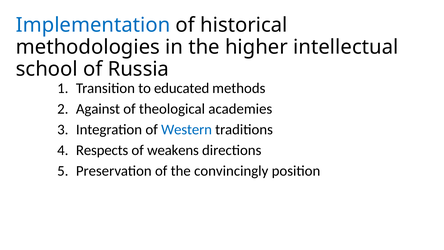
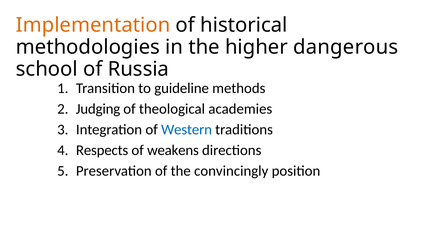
Implementation colour: blue -> orange
intellectual: intellectual -> dangerous
educated: educated -> guideline
Against: Against -> Judging
